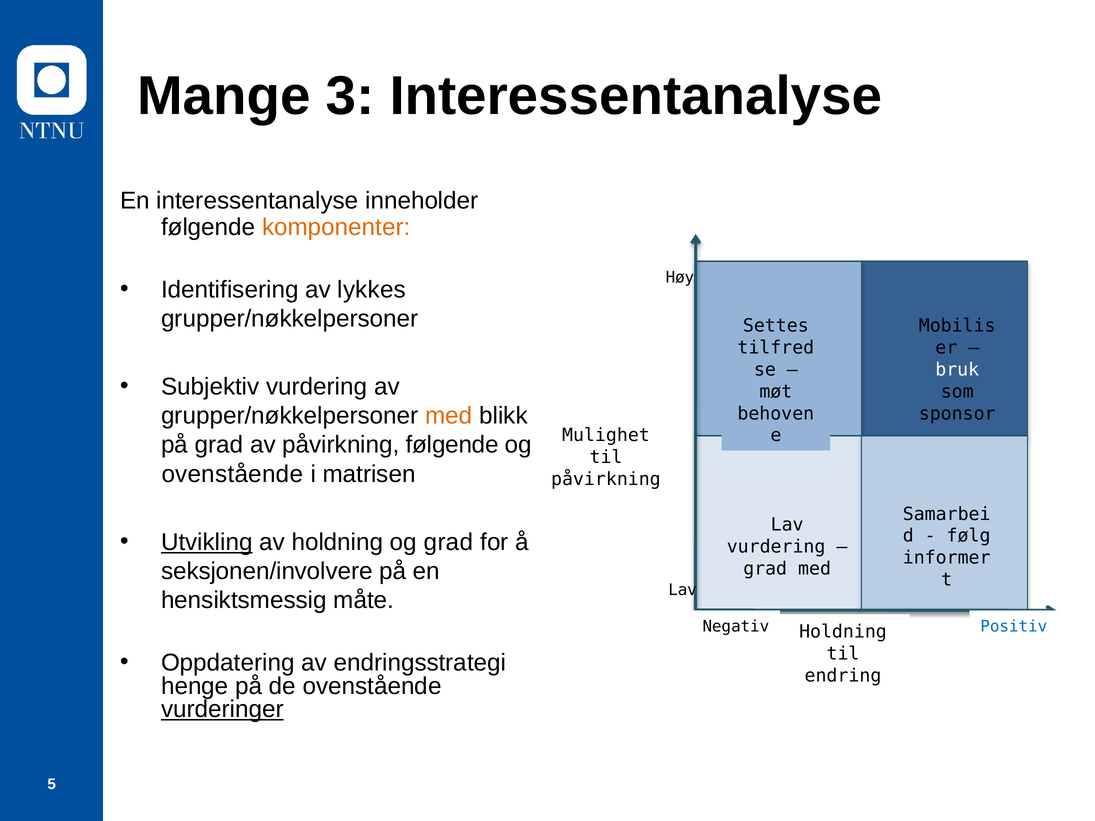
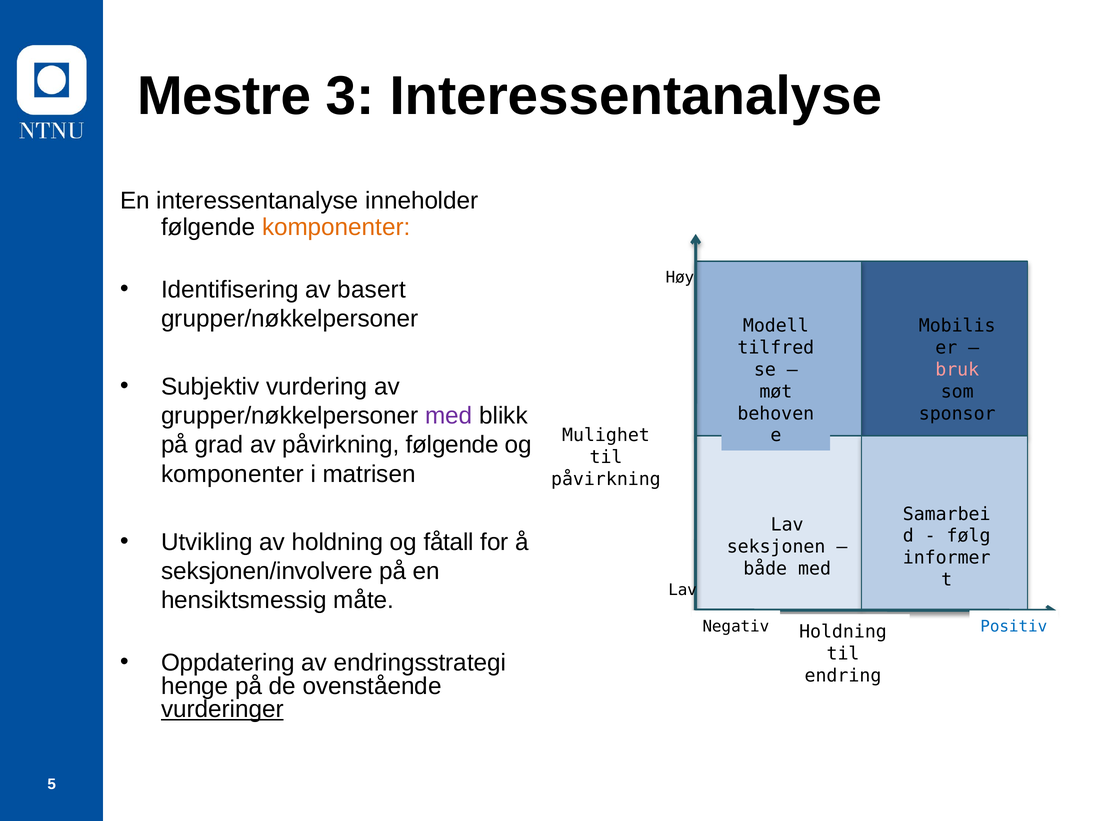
Mange: Mange -> Mestre
lykkes: lykkes -> basert
Settes: Settes -> Modell
bruk colour: white -> pink
med at (449, 416) colour: orange -> purple
ovenstående at (232, 474): ovenstående -> komponenter
Utvikling underline: present -> none
og grad: grad -> fåtall
vurdering at (776, 547): vurdering -> seksjonen
grad at (765, 569): grad -> både
